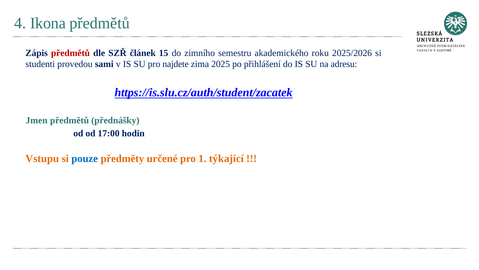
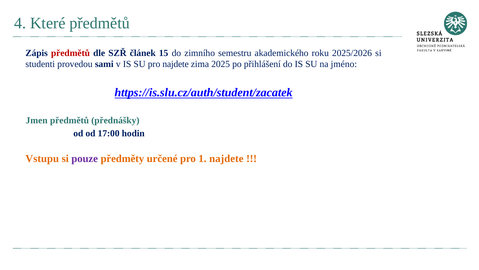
Ikona: Ikona -> Které
adresu: adresu -> jméno
pouze colour: blue -> purple
1 týkající: týkající -> najdete
